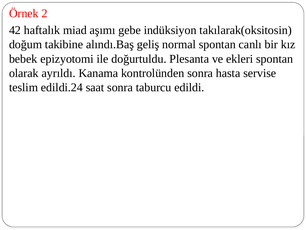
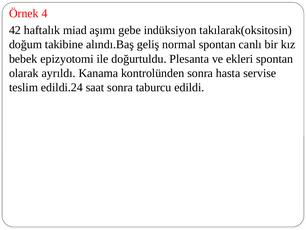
2: 2 -> 4
